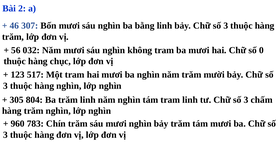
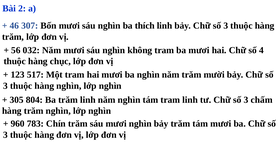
bằng: bằng -> thích
0: 0 -> 4
